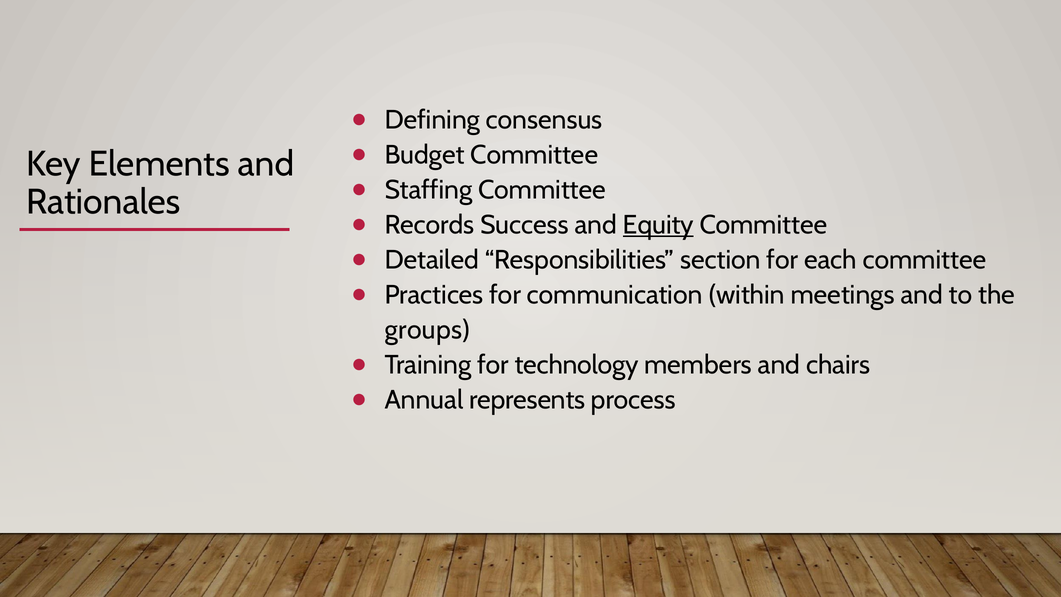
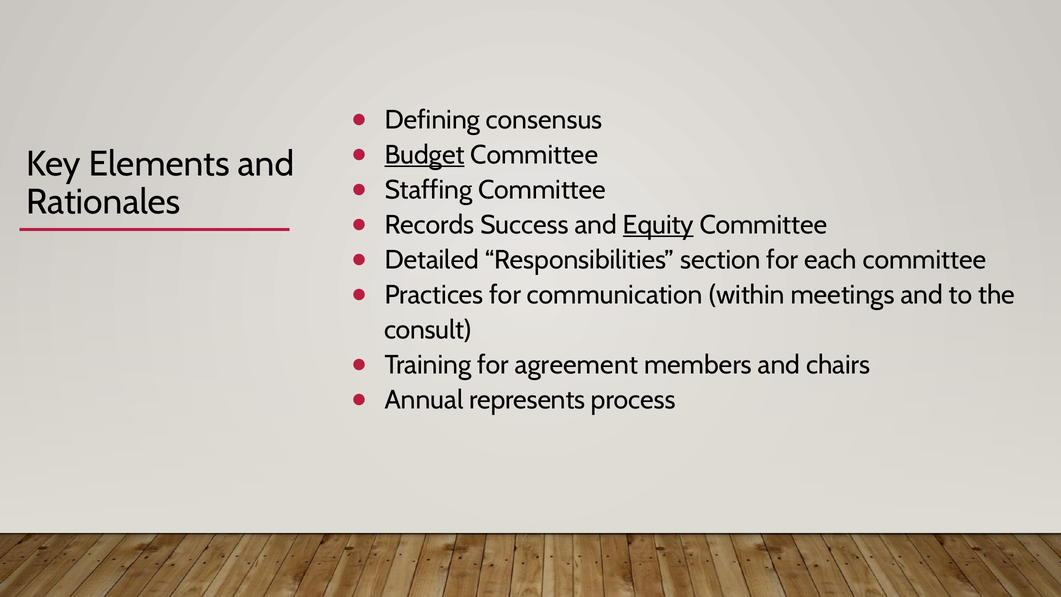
Budget underline: none -> present
groups: groups -> consult
technology: technology -> agreement
